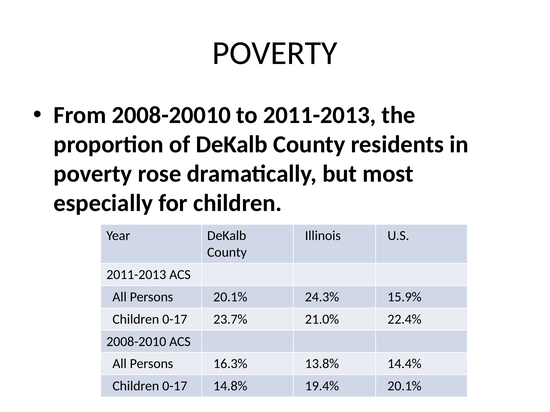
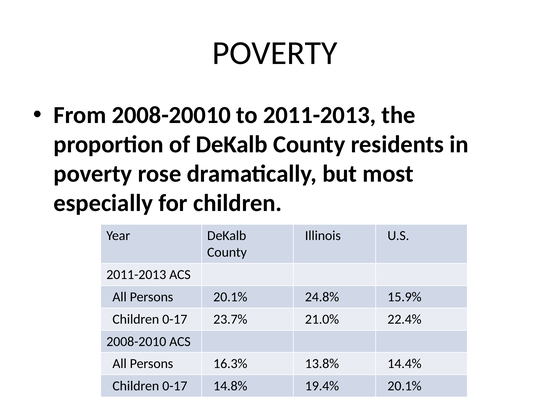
24.3%: 24.3% -> 24.8%
